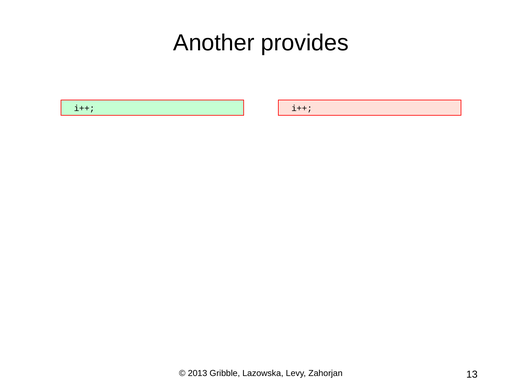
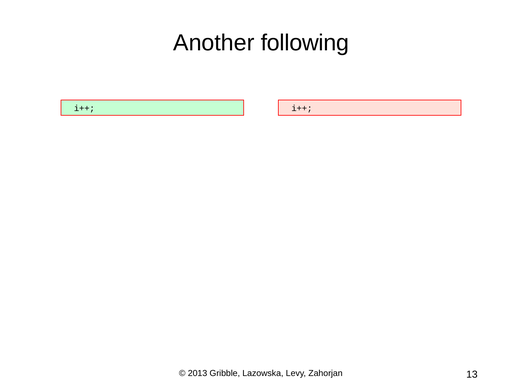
provides: provides -> following
